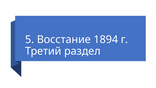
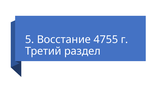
1894: 1894 -> 4755
